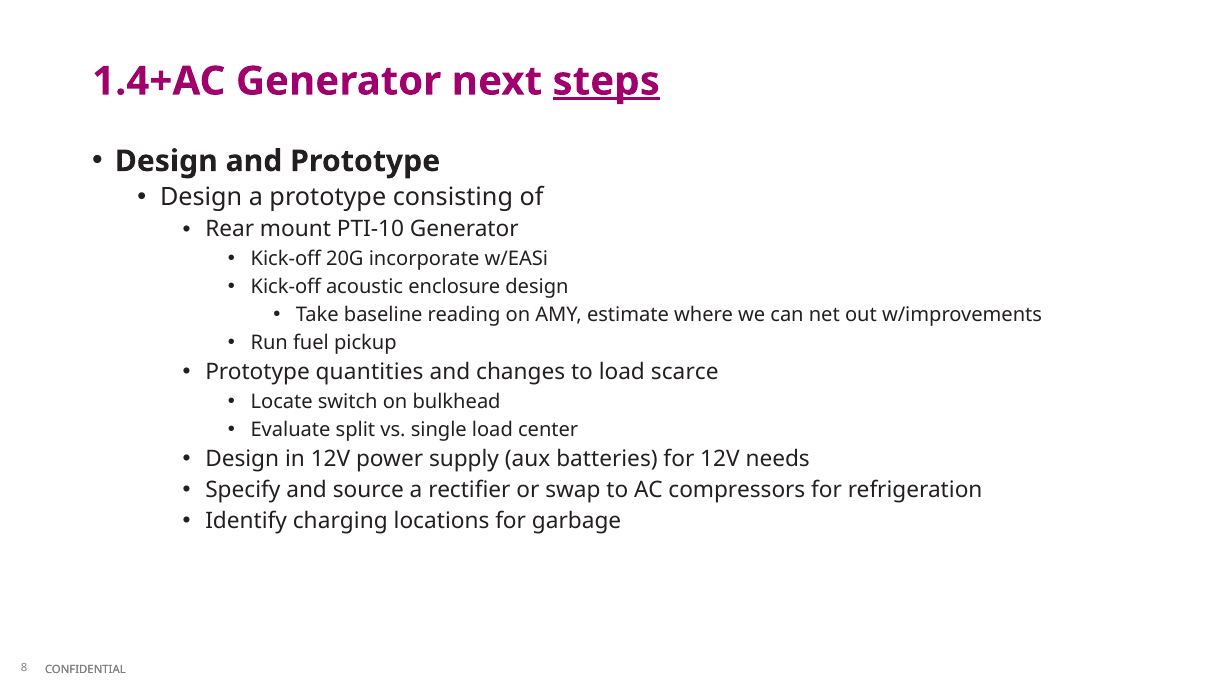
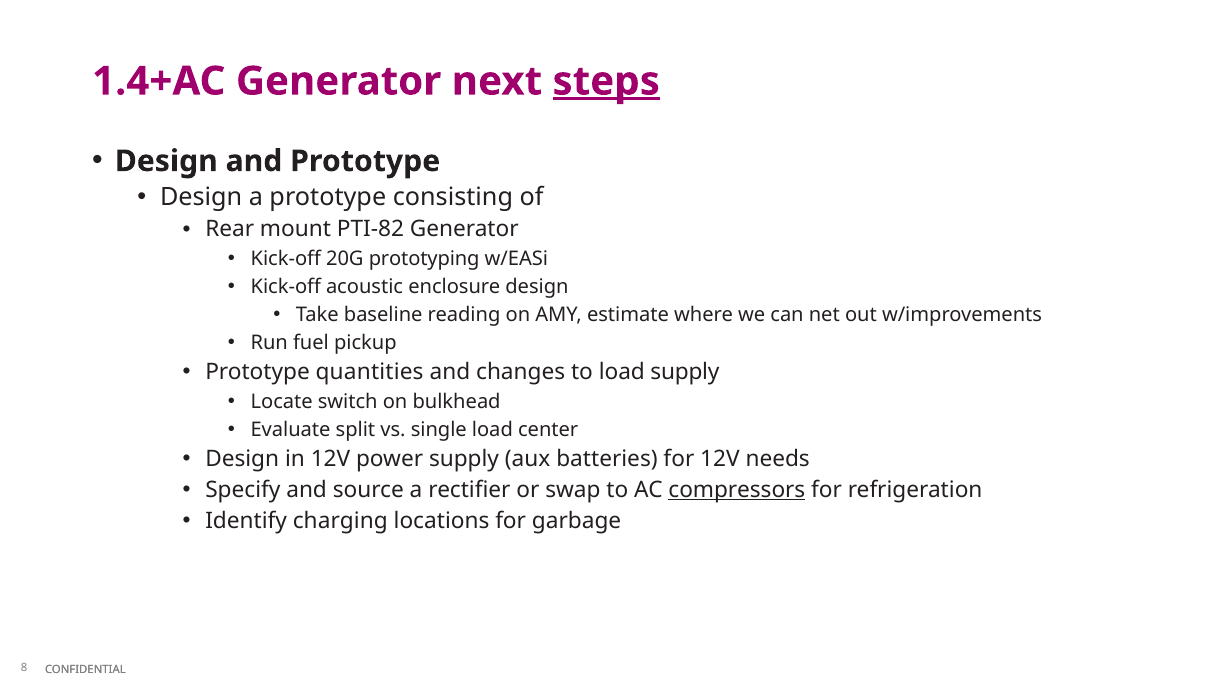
PTI-10: PTI-10 -> PTI-82
incorporate: incorporate -> prototyping
load scarce: scarce -> supply
compressors underline: none -> present
